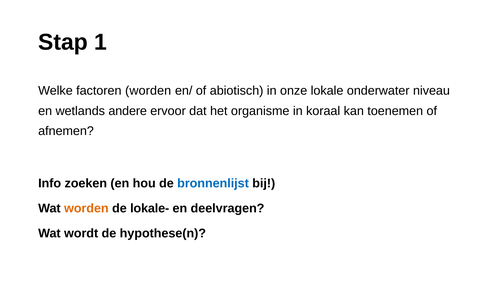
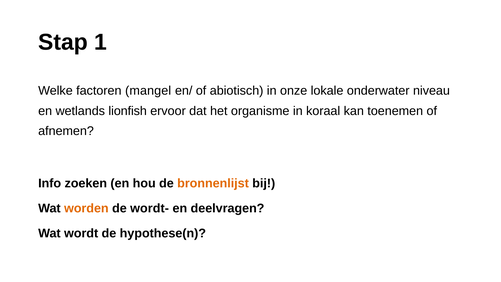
factoren worden: worden -> mangel
andere: andere -> lionfish
bronnenlijst colour: blue -> orange
lokale-: lokale- -> wordt-
